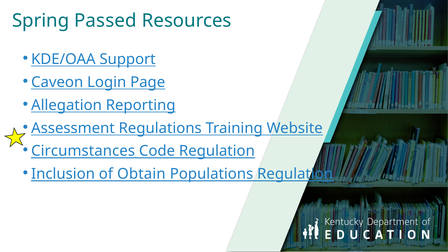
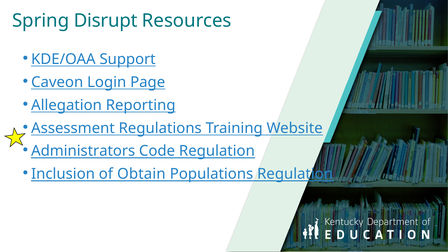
Passed: Passed -> Disrupt
Circumstances: Circumstances -> Administrators
